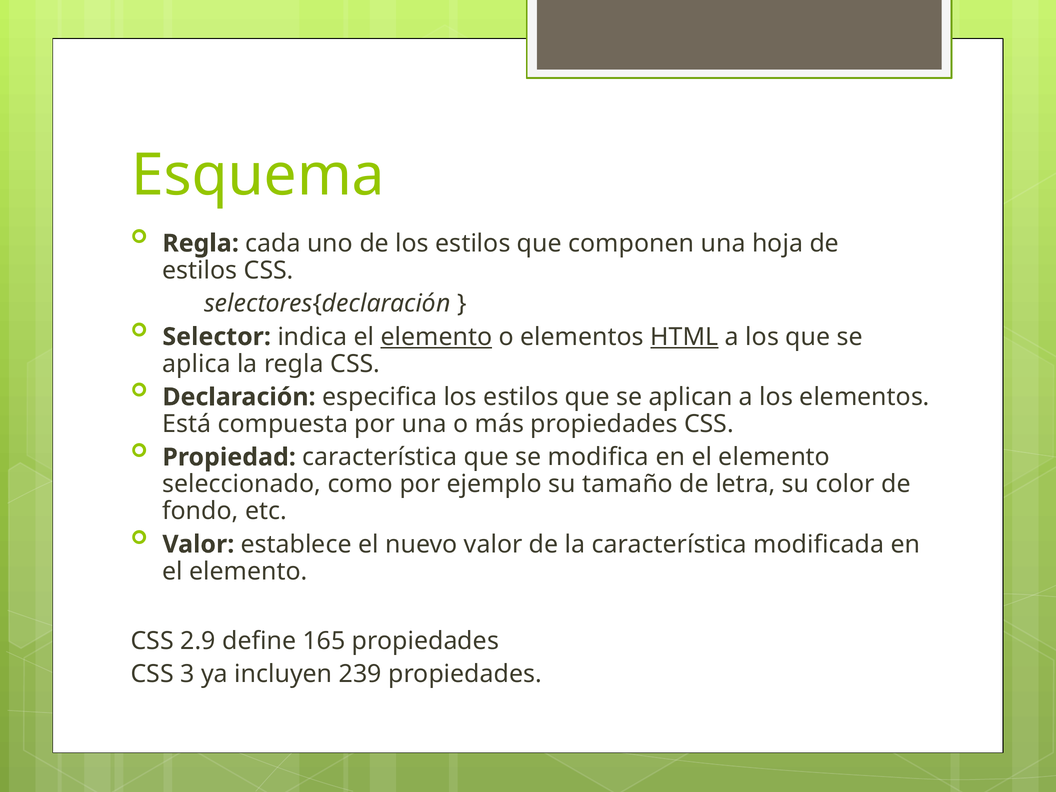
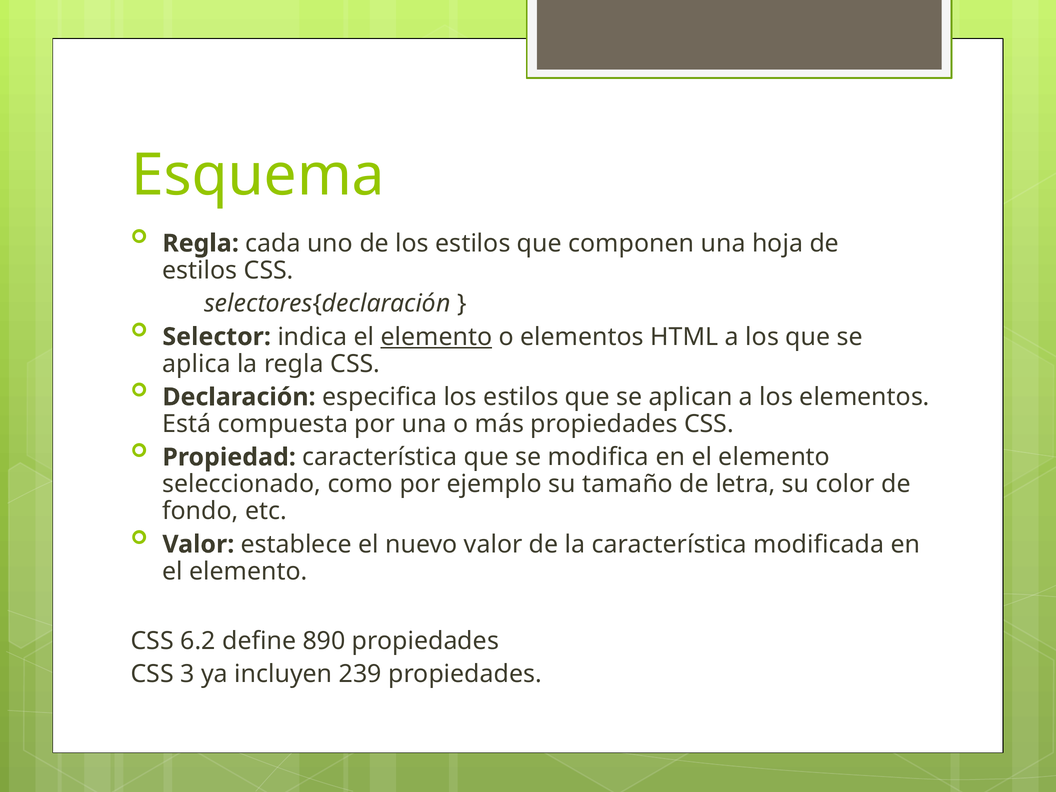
HTML underline: present -> none
2.9: 2.9 -> 6.2
165: 165 -> 890
